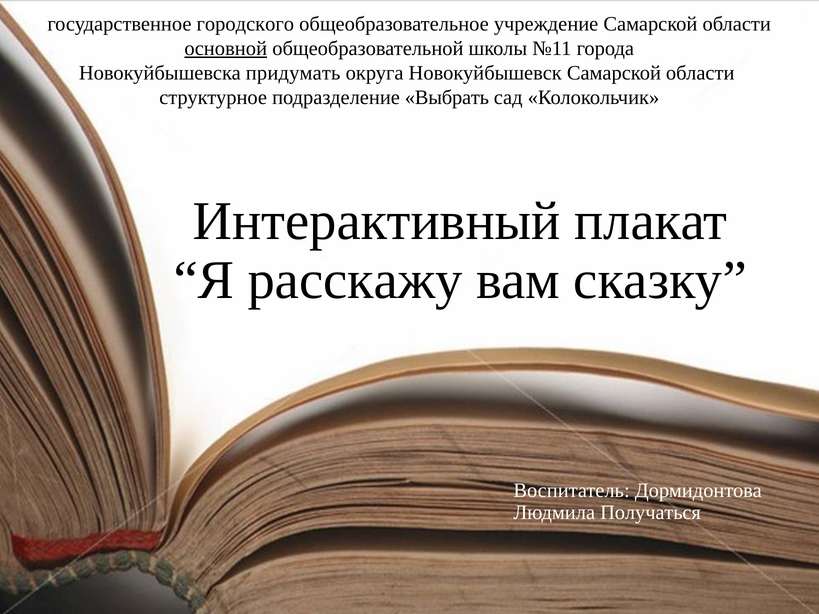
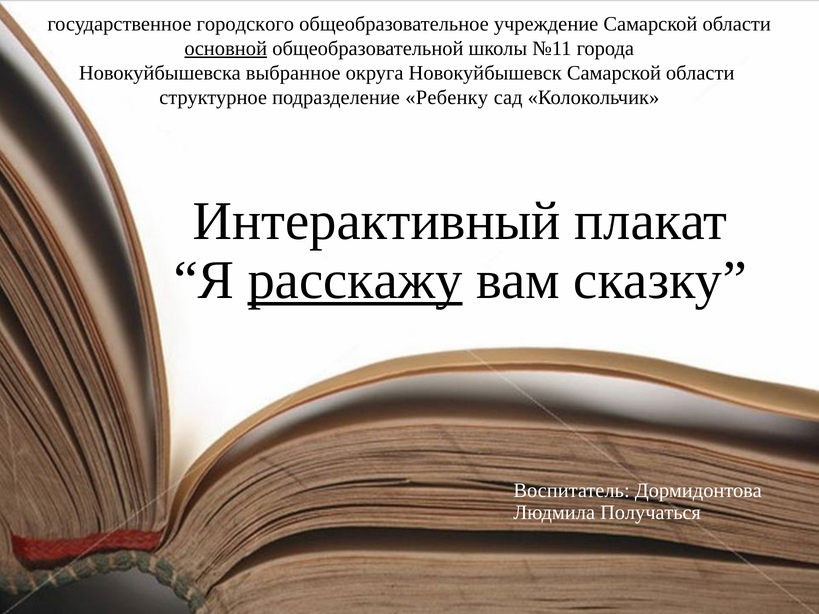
придумать: придумать -> выбранное
Выбрать: Выбрать -> Ребенку
расскажу underline: none -> present
